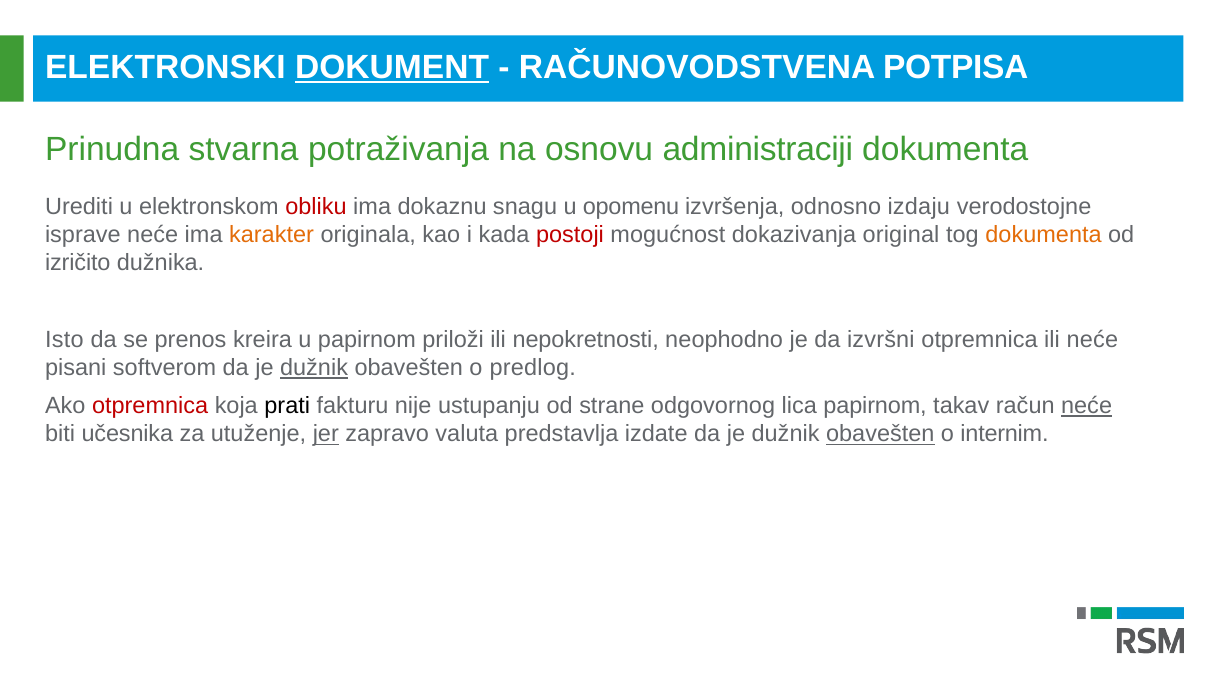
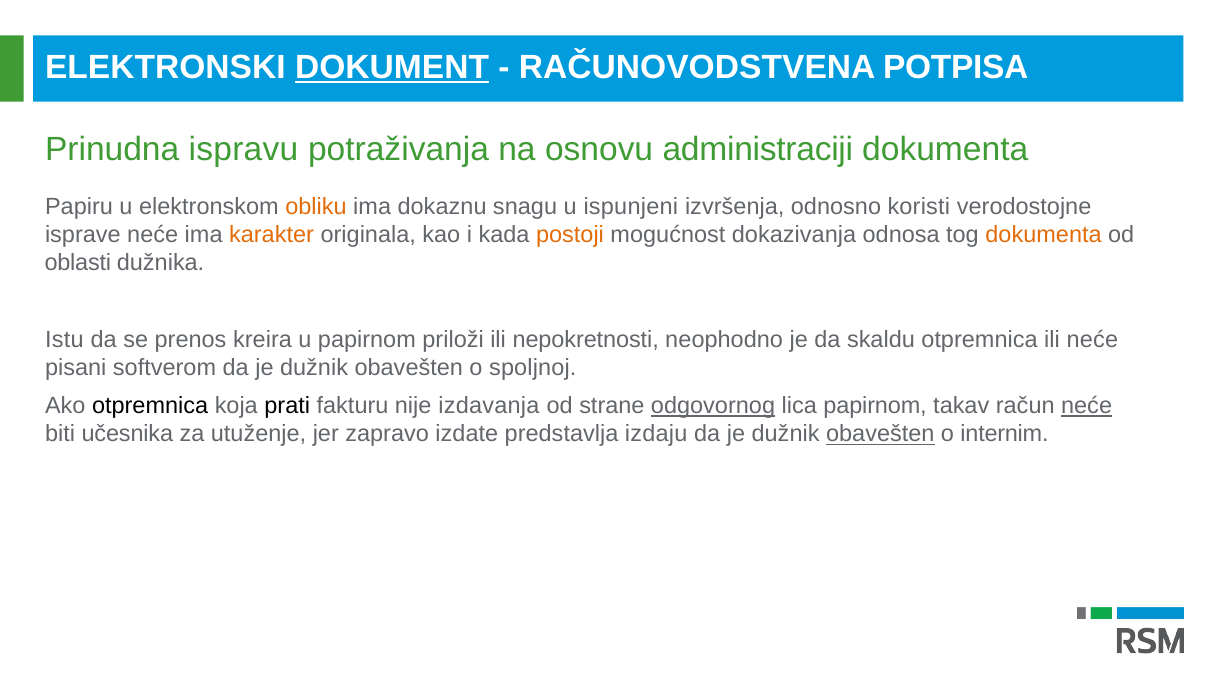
stvarna: stvarna -> ispravu
Urediti: Urediti -> Papiru
obliku colour: red -> orange
opomenu: opomenu -> ispunjeni
izdaju: izdaju -> koristi
postoji colour: red -> orange
original: original -> odnosa
izričito: izričito -> oblasti
Isto: Isto -> Istu
izvršni: izvršni -> skaldu
dužnik at (314, 368) underline: present -> none
predlog: predlog -> spoljnoj
otpremnica at (150, 406) colour: red -> black
ustupanju: ustupanju -> izdavanja
odgovornog underline: none -> present
jer underline: present -> none
valuta: valuta -> izdate
izdate: izdate -> izdaju
